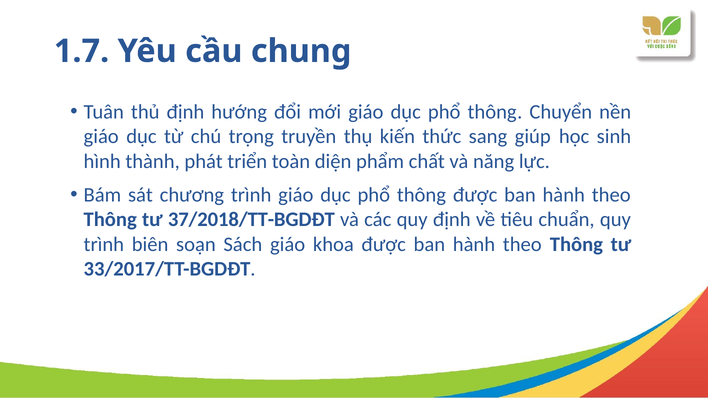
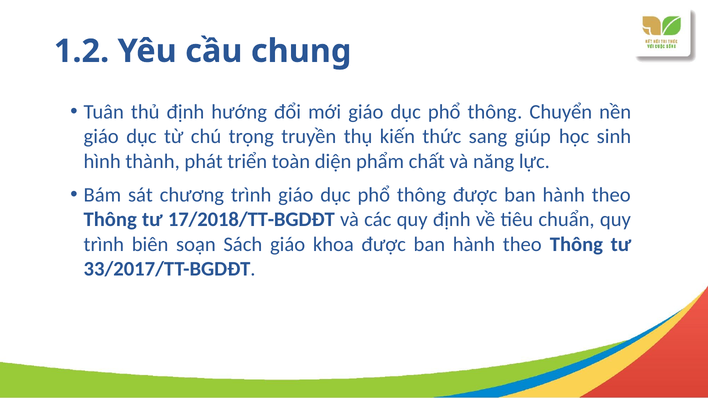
1.7: 1.7 -> 1.2
37/2018/TT-BGDĐT: 37/2018/TT-BGDĐT -> 17/2018/TT-BGDĐT
